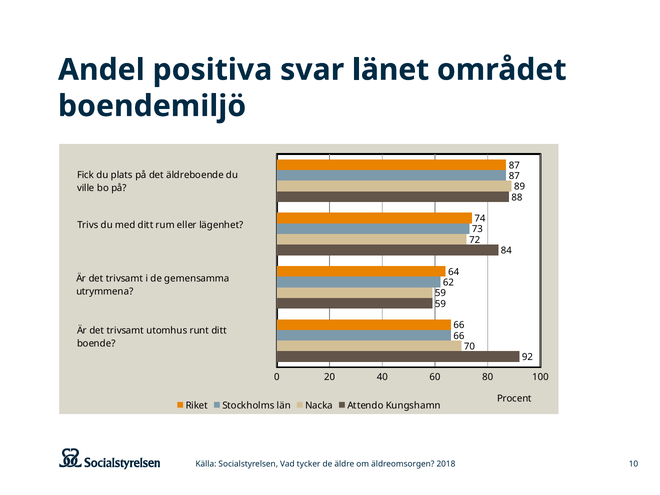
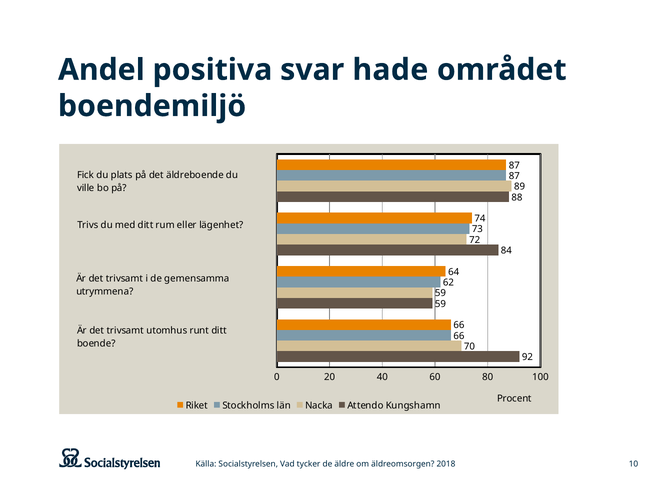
länet: länet -> hade
